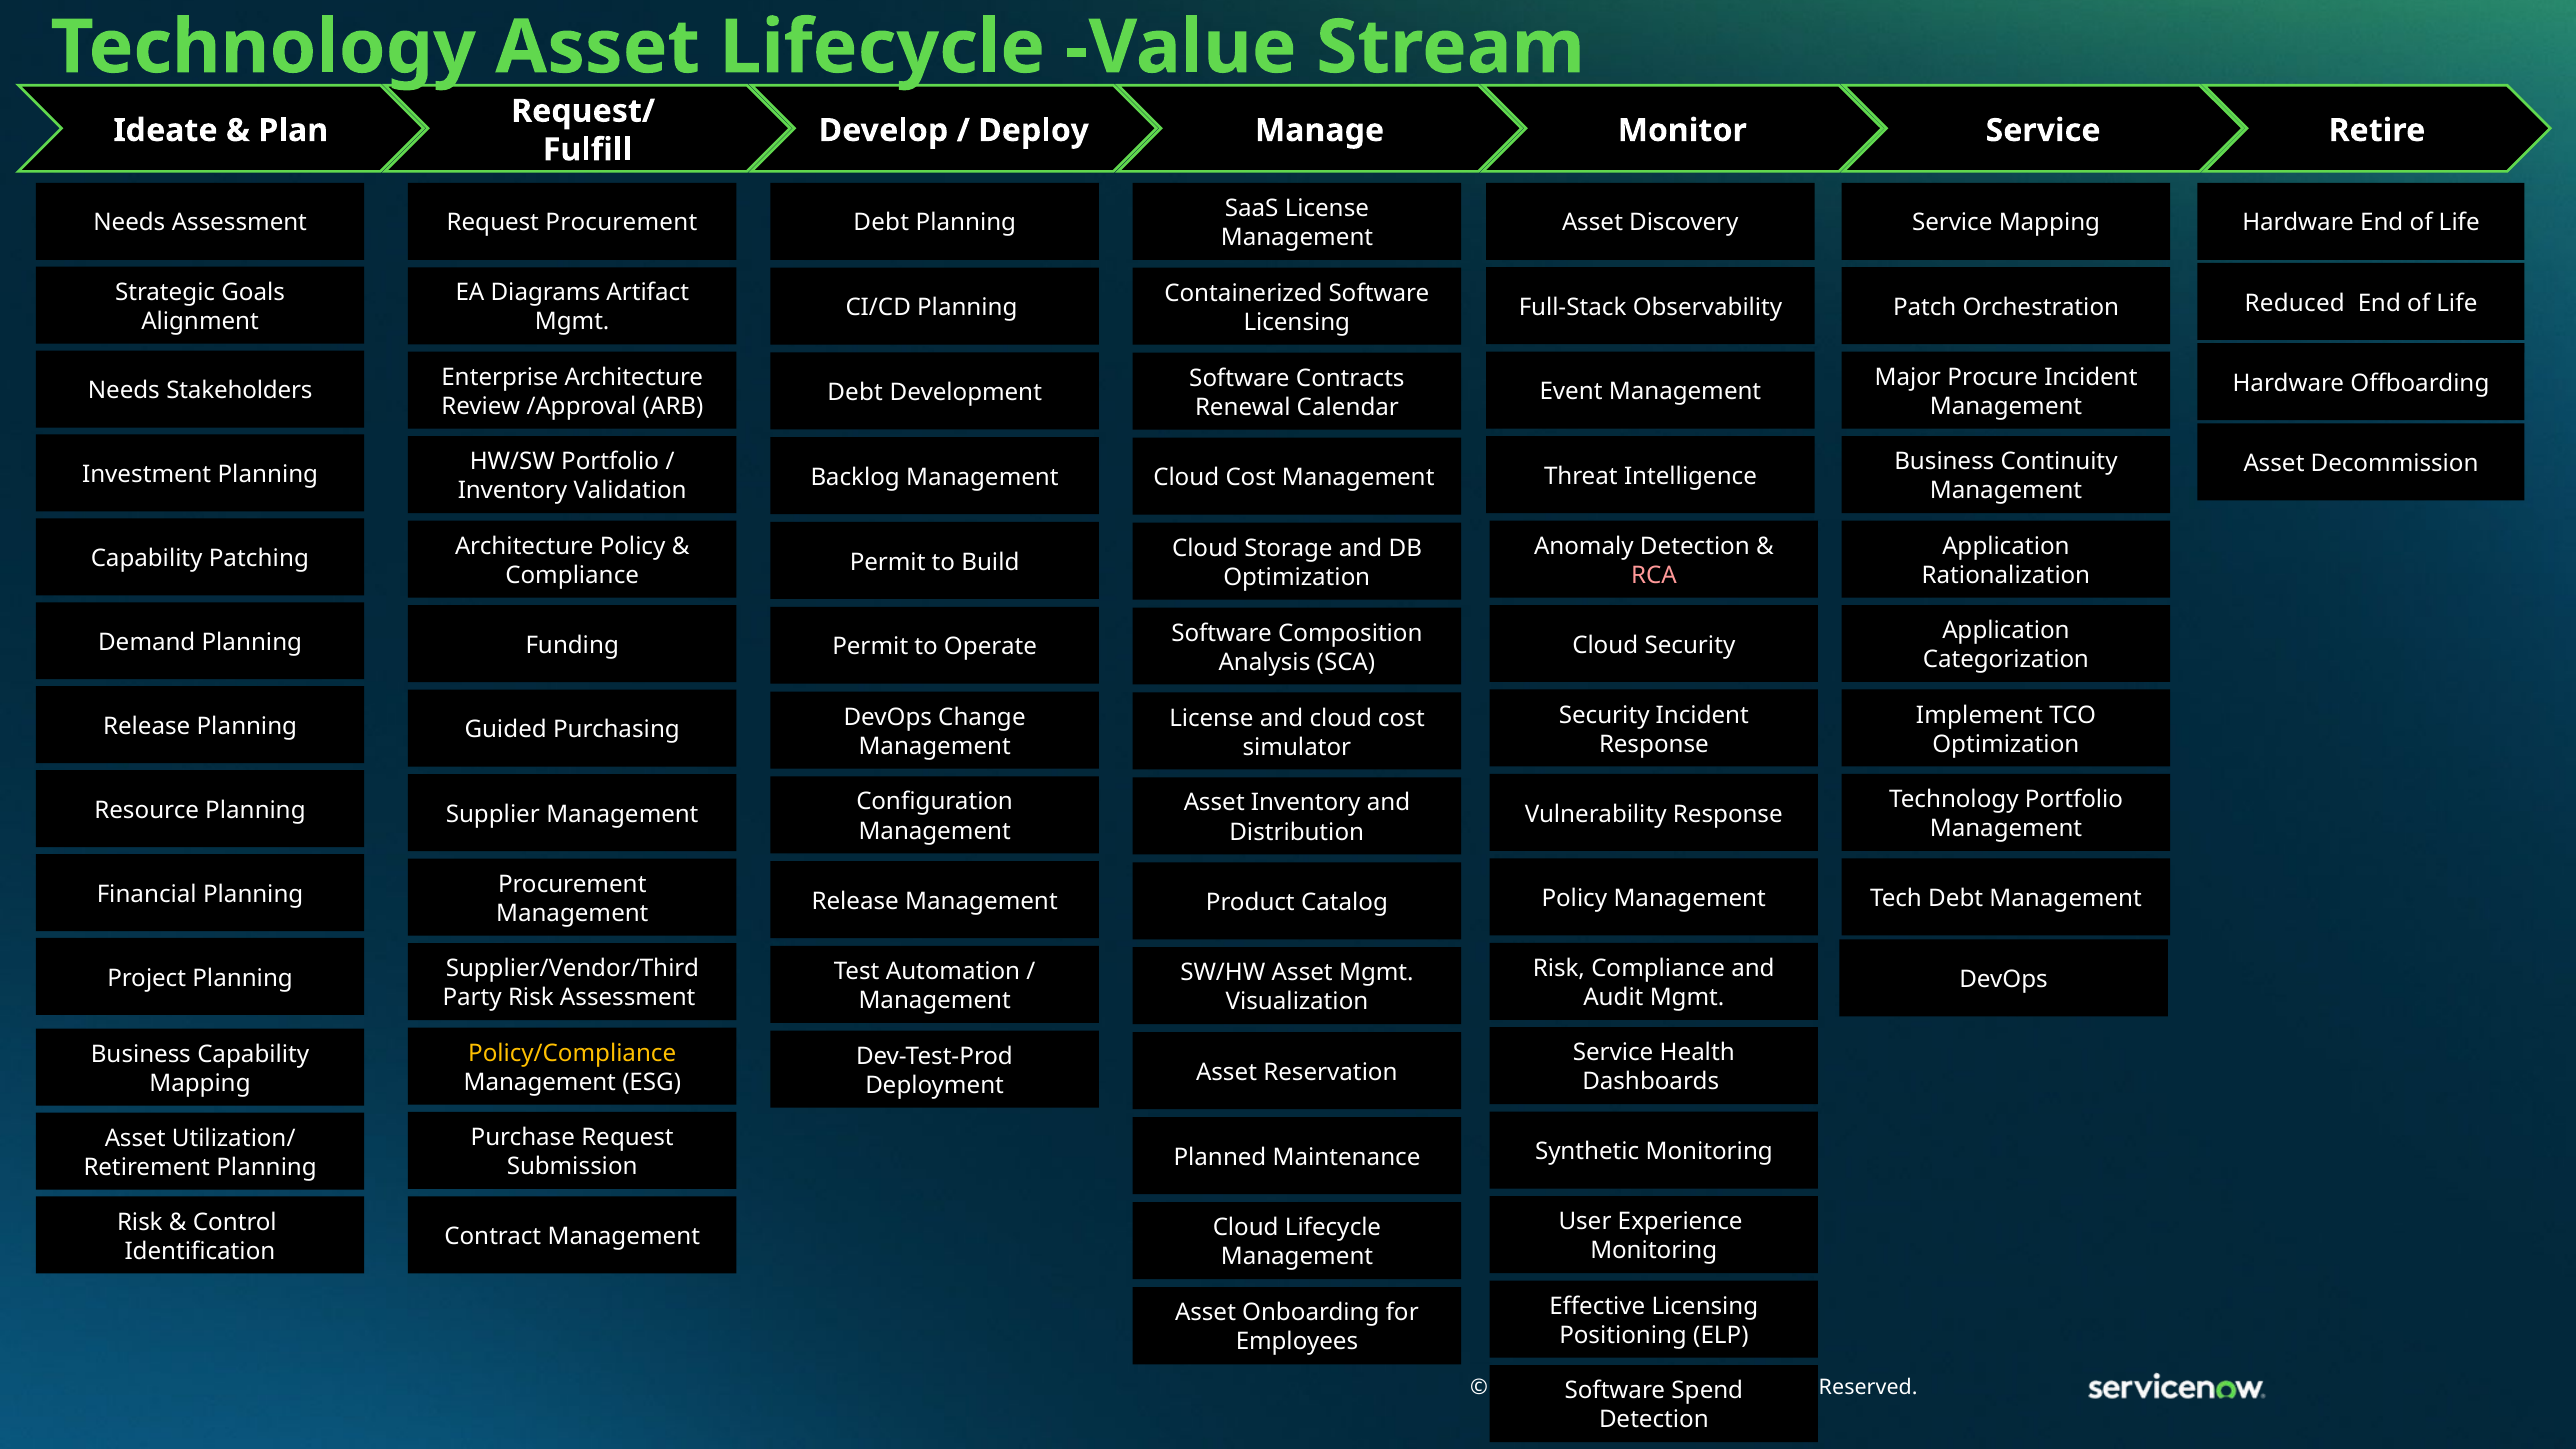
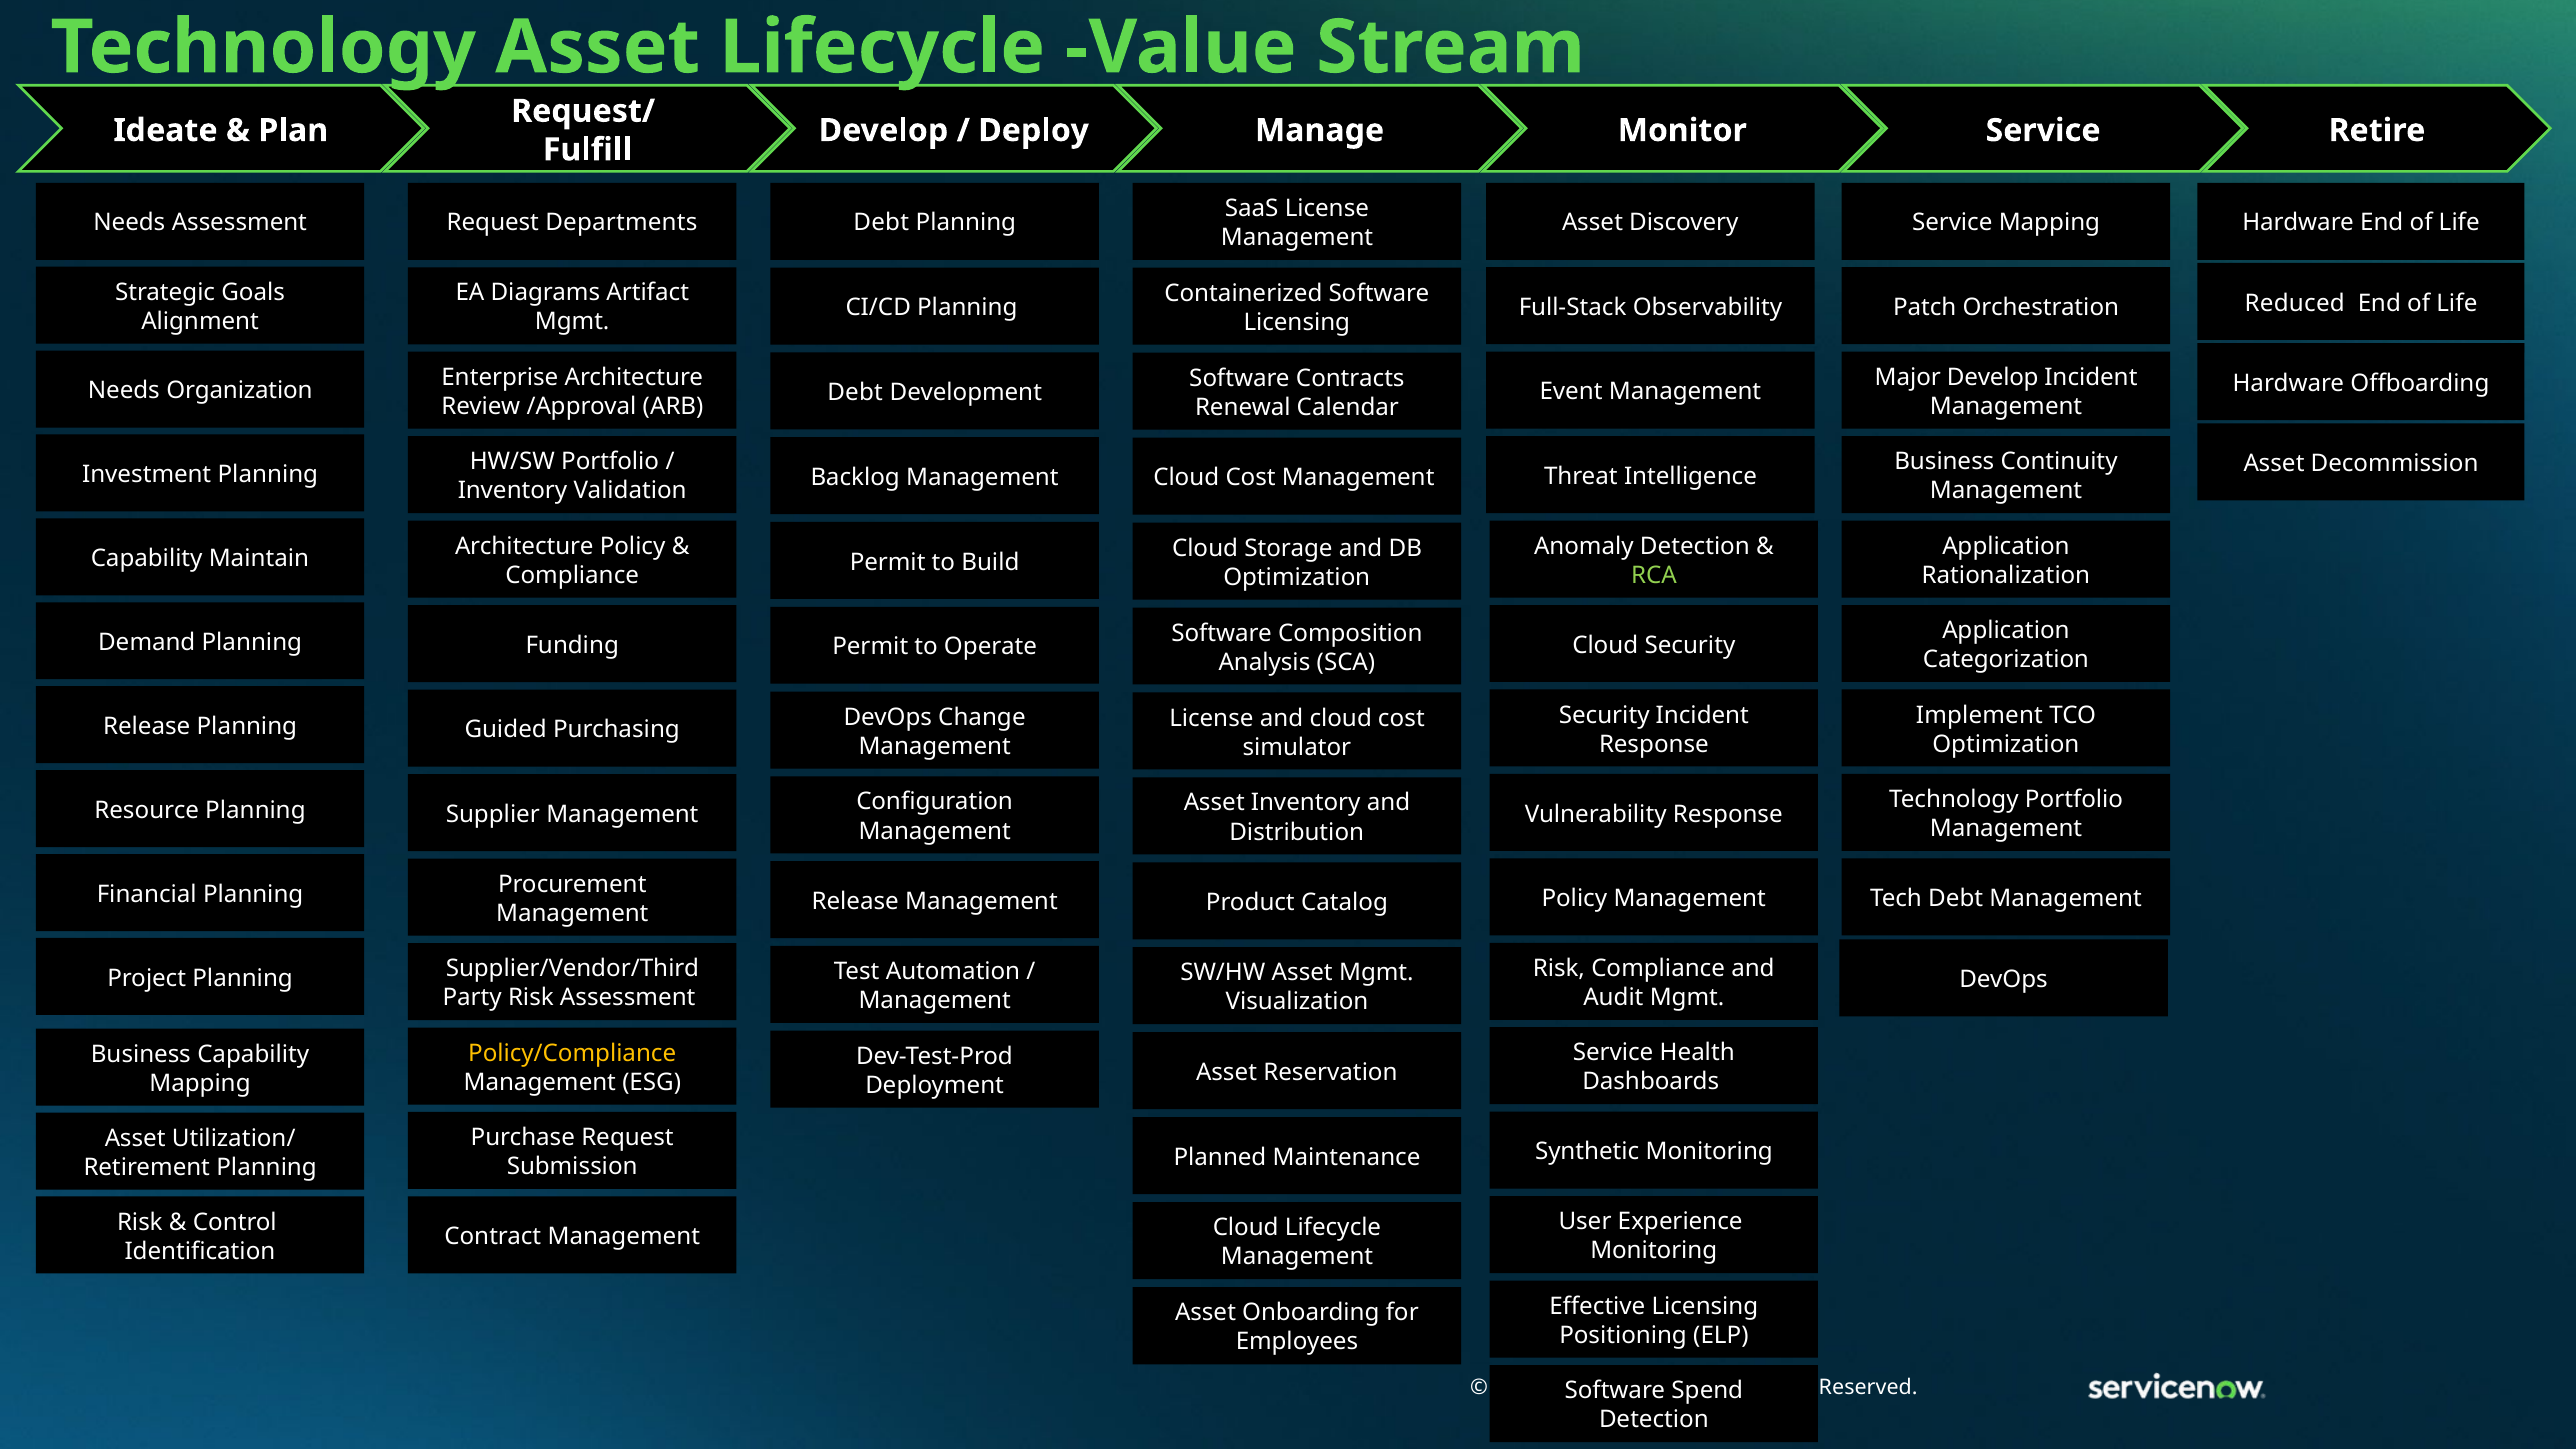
Request Procurement: Procurement -> Departments
Major Procure: Procure -> Develop
Stakeholders: Stakeholders -> Organization
Patching: Patching -> Maintain
RCA colour: pink -> light green
